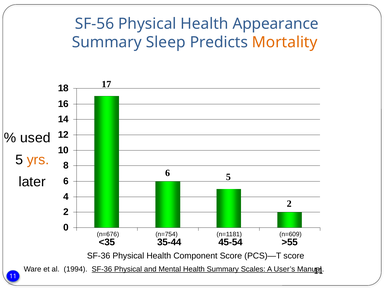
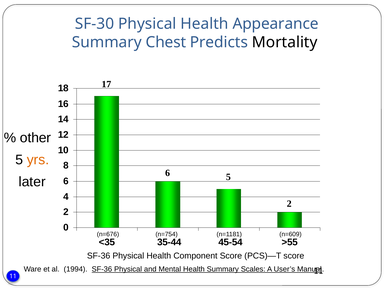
SF-56: SF-56 -> SF-30
Sleep: Sleep -> Chest
Mortality colour: orange -> black
used: used -> other
